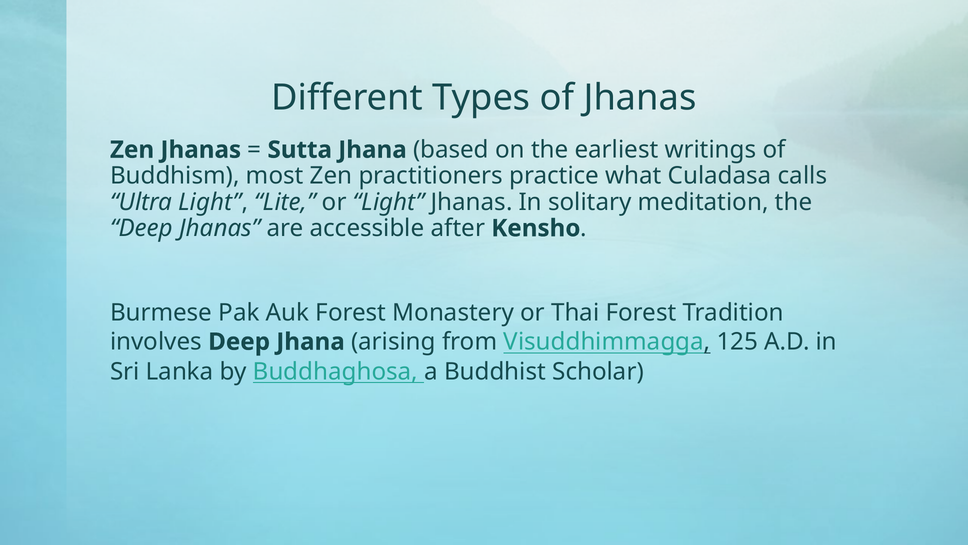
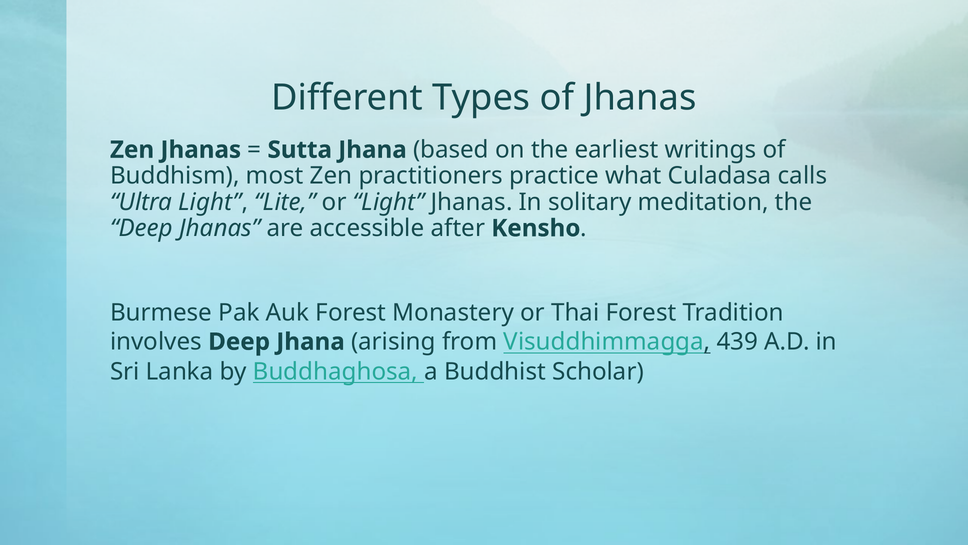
125: 125 -> 439
